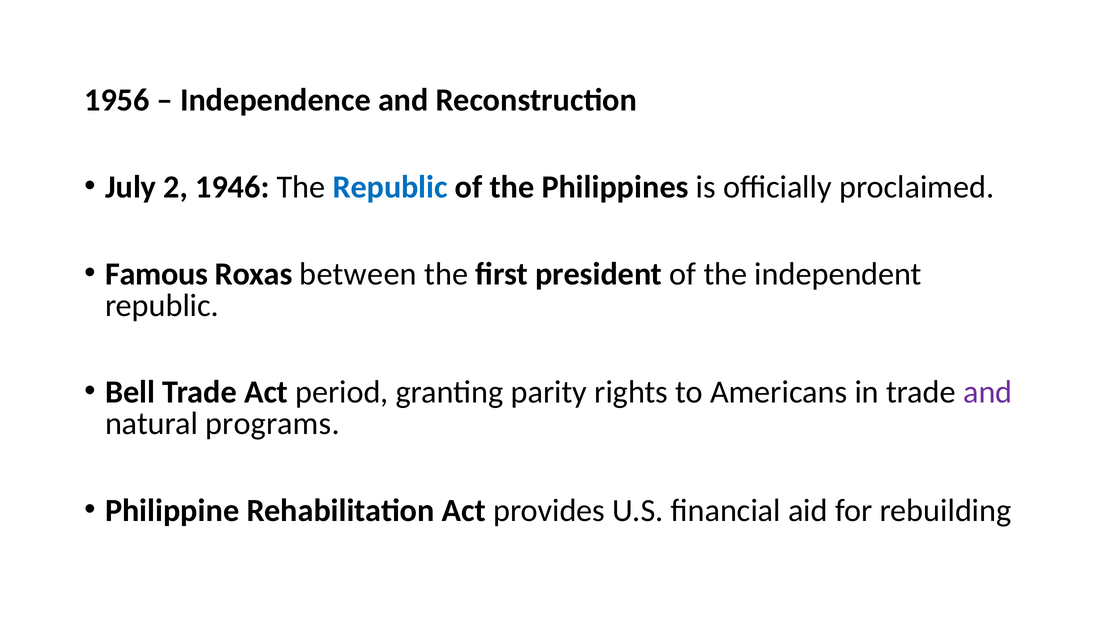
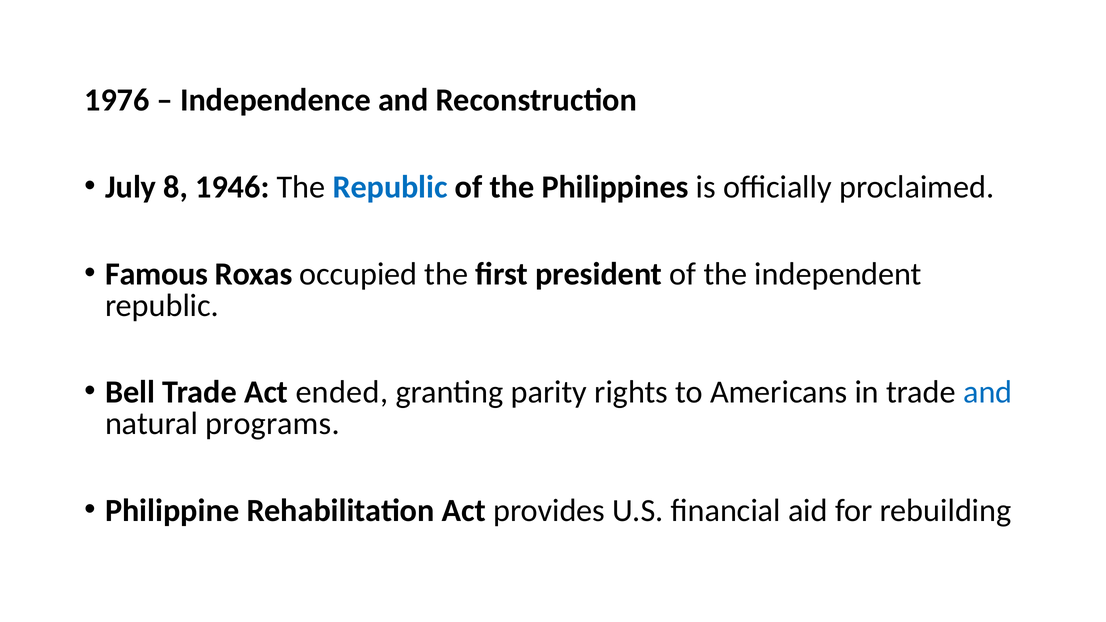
1956: 1956 -> 1976
2: 2 -> 8
between: between -> occupied
period: period -> ended
and at (988, 392) colour: purple -> blue
